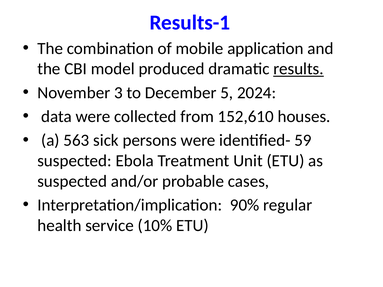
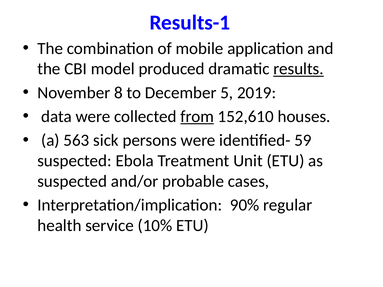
3: 3 -> 8
2024: 2024 -> 2019
from underline: none -> present
